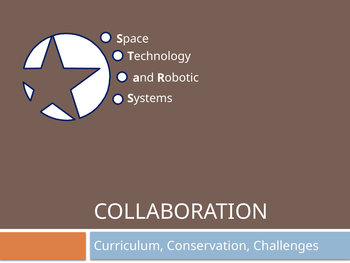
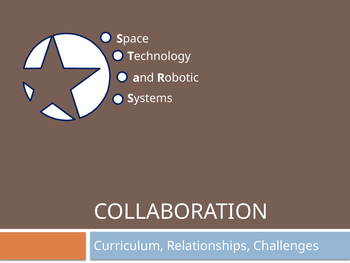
Conservation: Conservation -> Relationships
